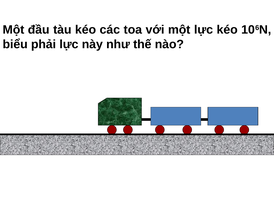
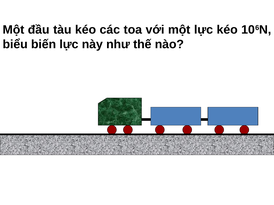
phải: phải -> biến
